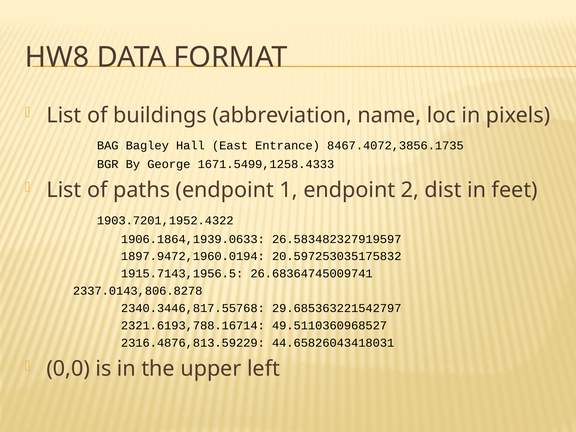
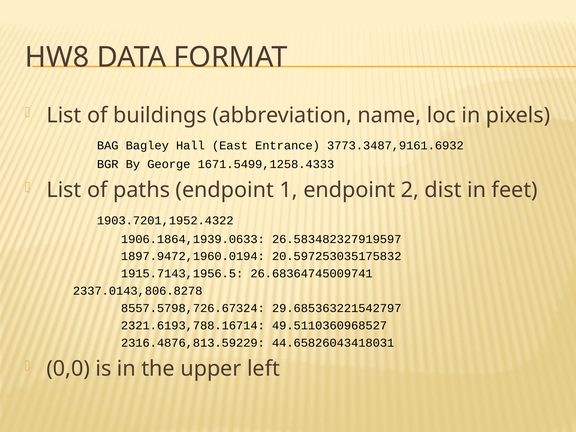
8467.4072,3856.1735: 8467.4072,3856.1735 -> 3773.3487,9161.6932
2340.3446,817.55768: 2340.3446,817.55768 -> 8557.5798,726.67324
